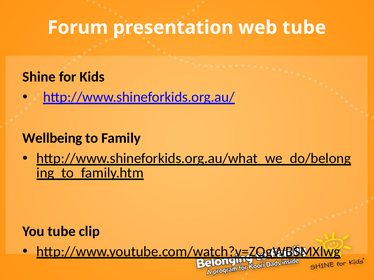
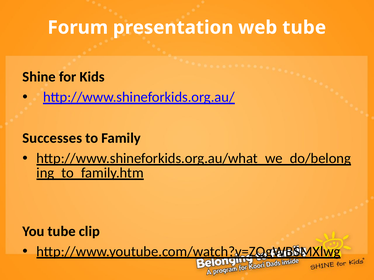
Wellbeing: Wellbeing -> Successes
